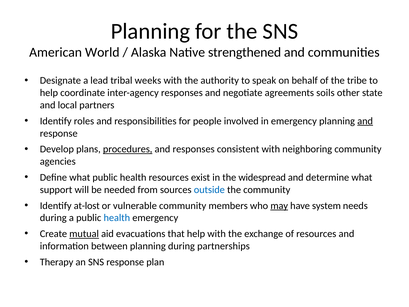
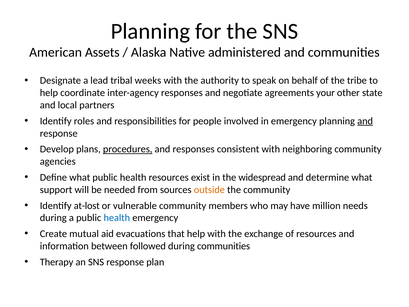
World: World -> Assets
strengthened: strengthened -> administered
soils: soils -> your
outside colour: blue -> orange
may underline: present -> none
system: system -> million
mutual underline: present -> none
between planning: planning -> followed
during partnerships: partnerships -> communities
